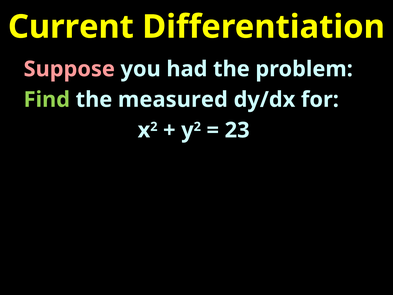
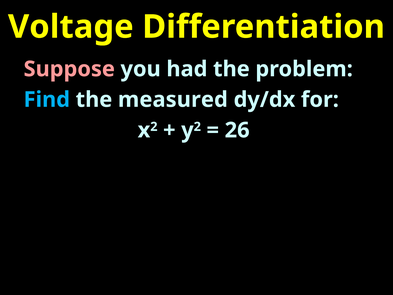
Current: Current -> Voltage
Find colour: light green -> light blue
23: 23 -> 26
